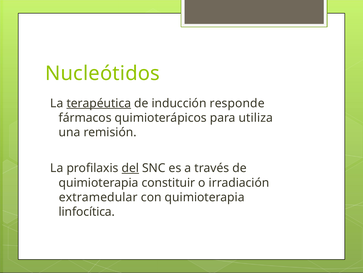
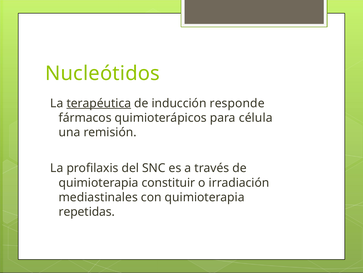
utiliza: utiliza -> célula
del underline: present -> none
extramedular: extramedular -> mediastinales
linfocítica: linfocítica -> repetidas
